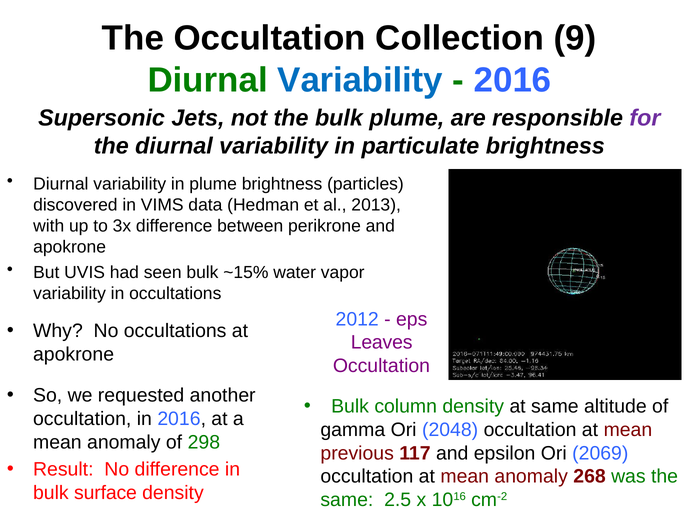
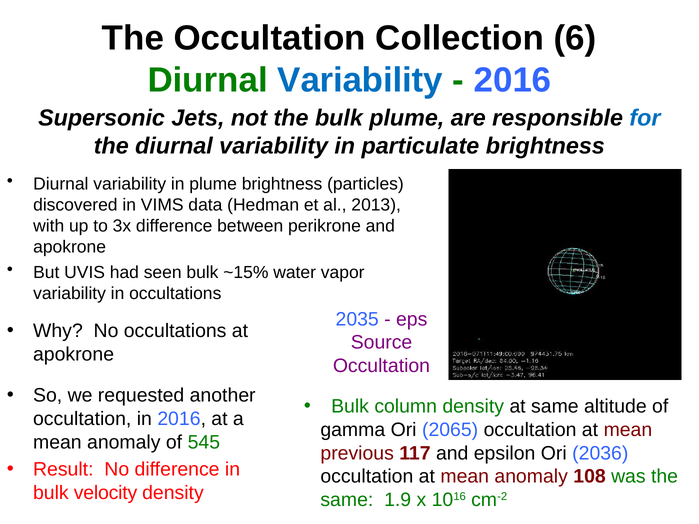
9: 9 -> 6
for colour: purple -> blue
2012: 2012 -> 2035
Leaves: Leaves -> Source
2048: 2048 -> 2065
298: 298 -> 545
2069: 2069 -> 2036
268: 268 -> 108
surface: surface -> velocity
2.5: 2.5 -> 1.9
